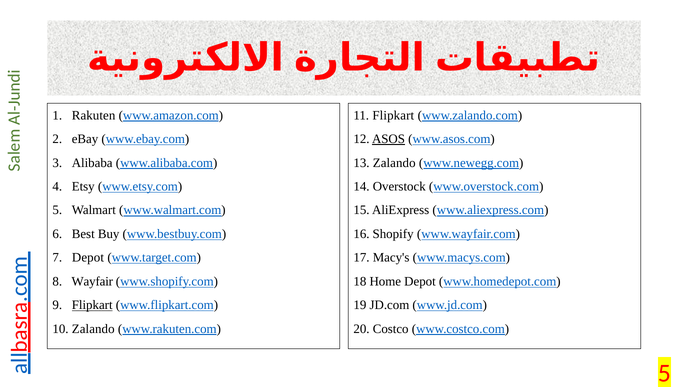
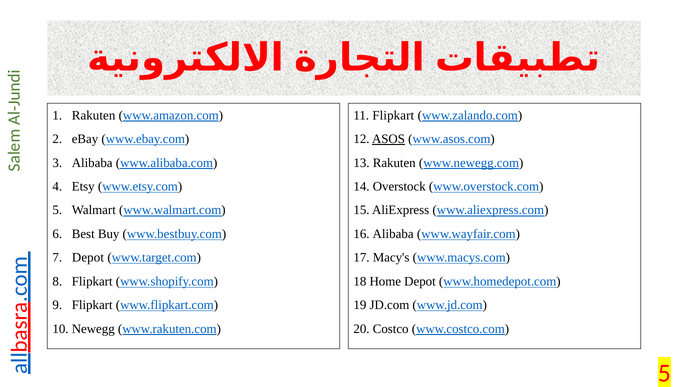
13 Zalando: Zalando -> Rakuten
16 Shopify: Shopify -> Alibaba
Wayfair at (92, 281): Wayfair -> Flipkart
Flipkart at (92, 305) underline: present -> none
Zalando at (93, 329): Zalando -> Newegg
